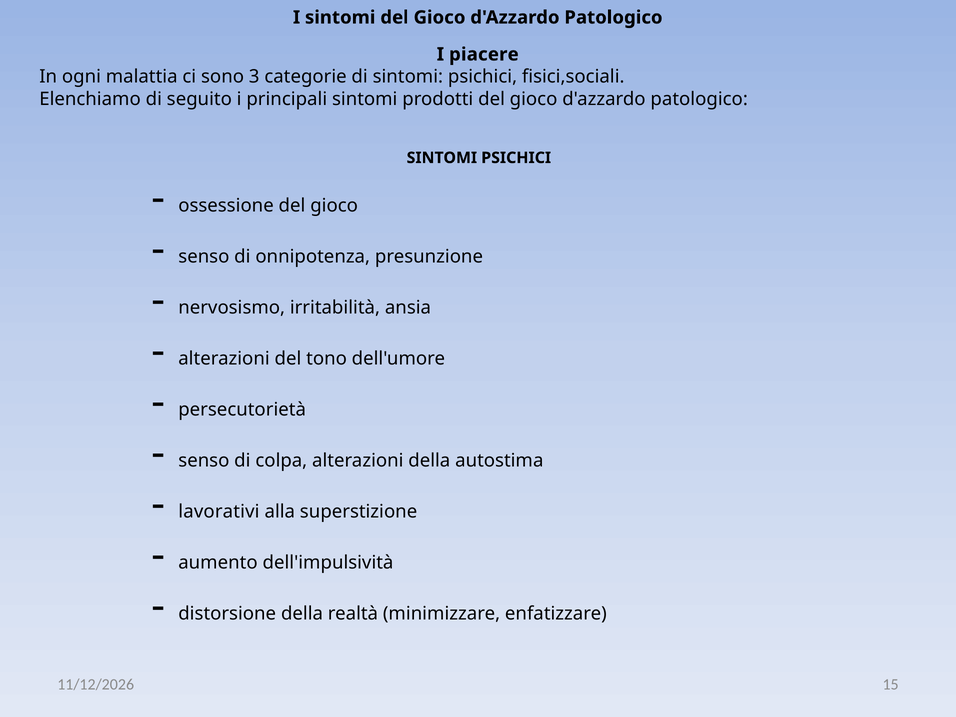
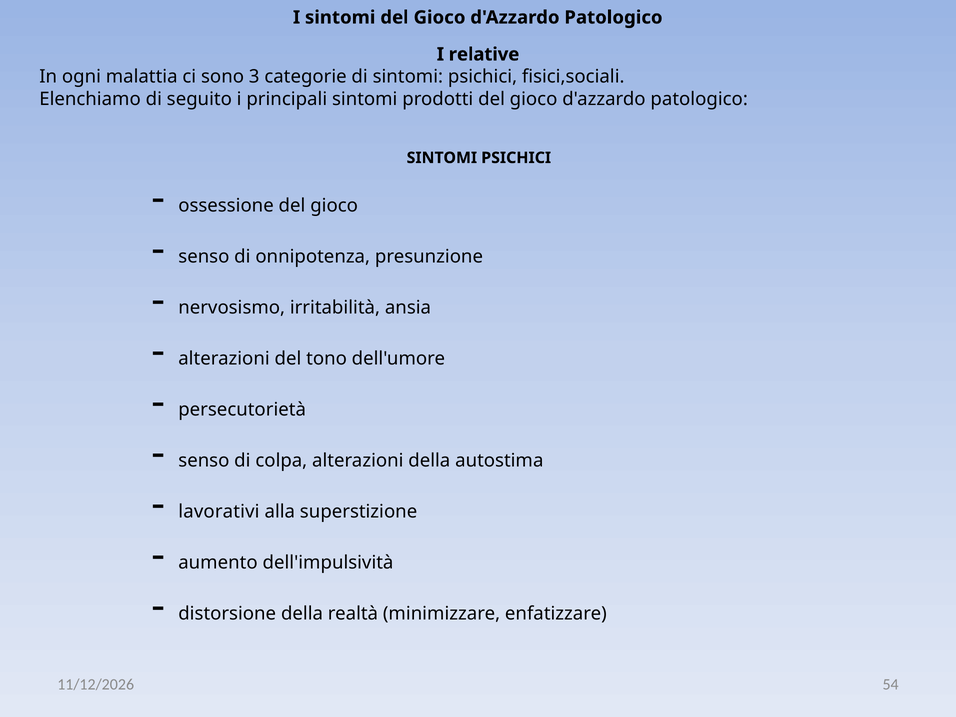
piacere: piacere -> relative
15: 15 -> 54
